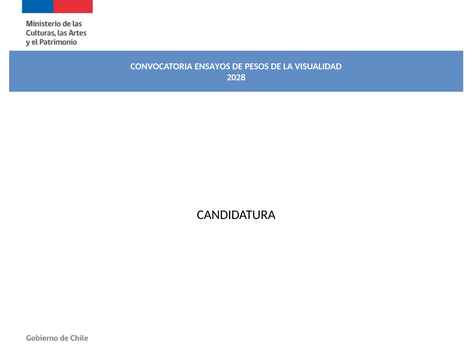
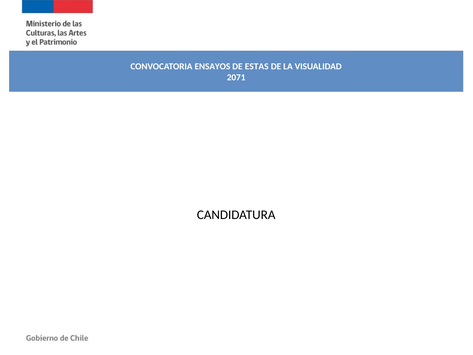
PESOS: PESOS -> ESTAS
2028: 2028 -> 2071
